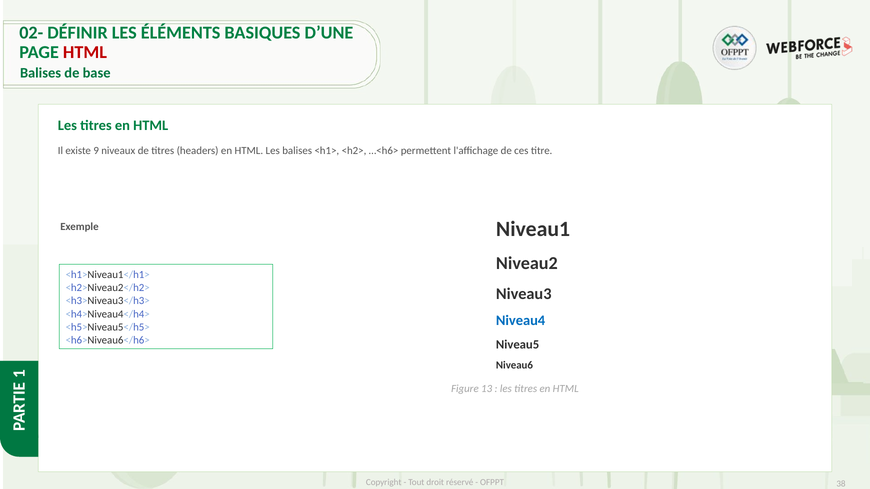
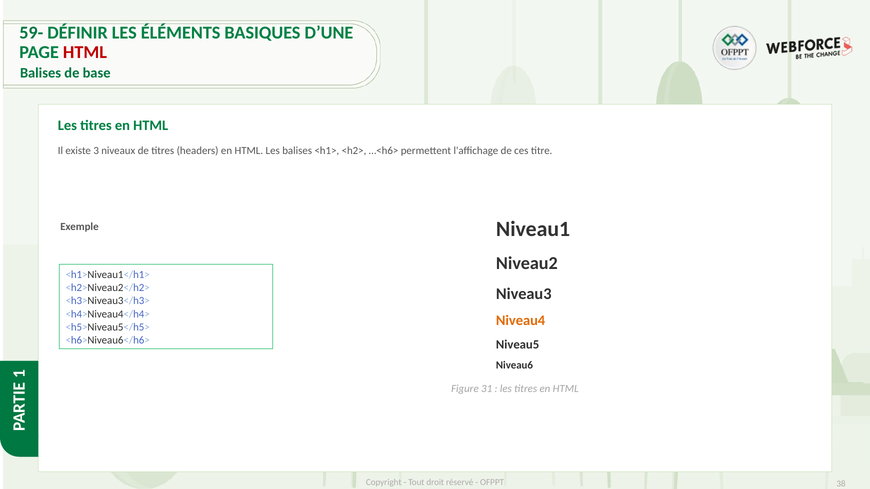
02-: 02- -> 59-
9: 9 -> 3
Niveau4 colour: blue -> orange
13: 13 -> 31
